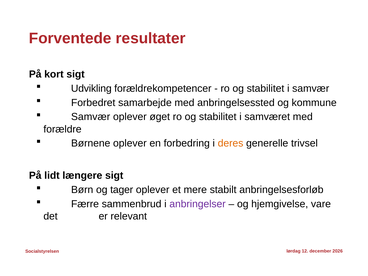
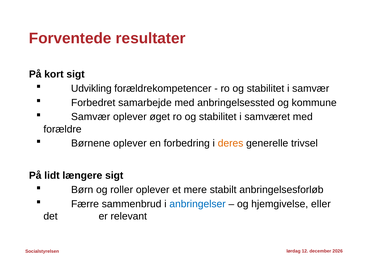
tager: tager -> roller
anbringelser colour: purple -> blue
vare: vare -> eller
